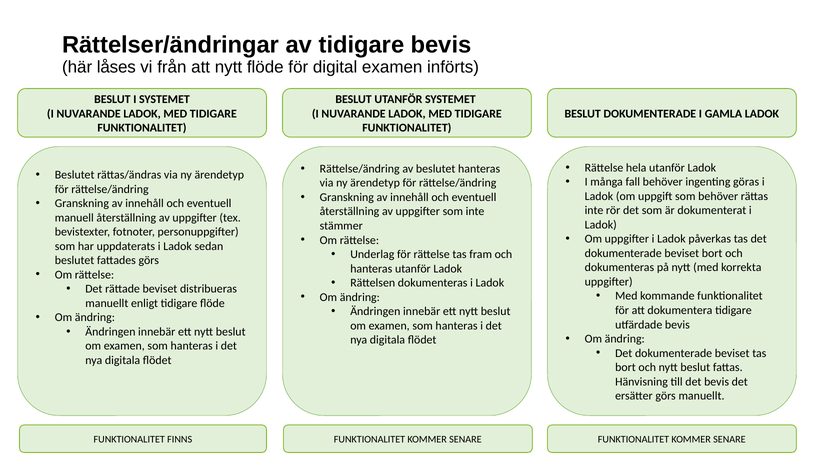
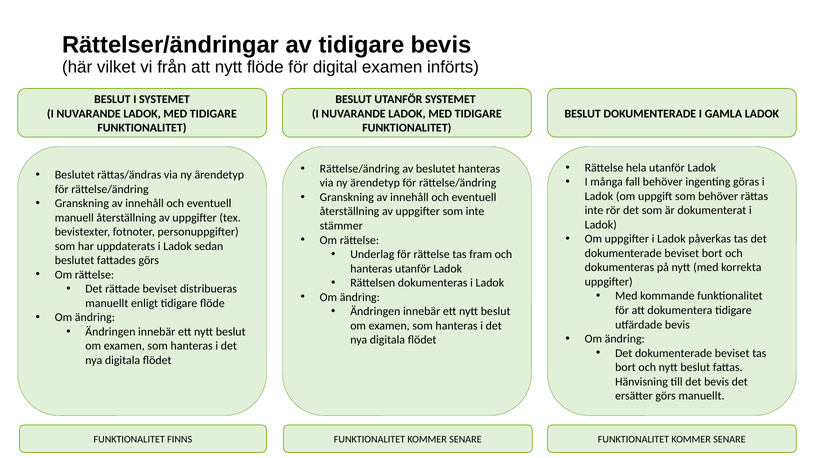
låses: låses -> vilket
